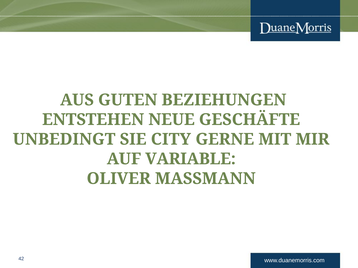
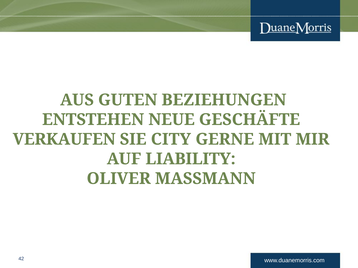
UNBEDINGT: UNBEDINGT -> VERKAUFEN
VARIABLE: VARIABLE -> LIABILITY
